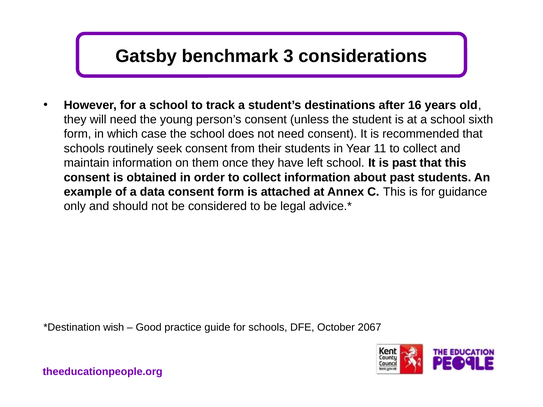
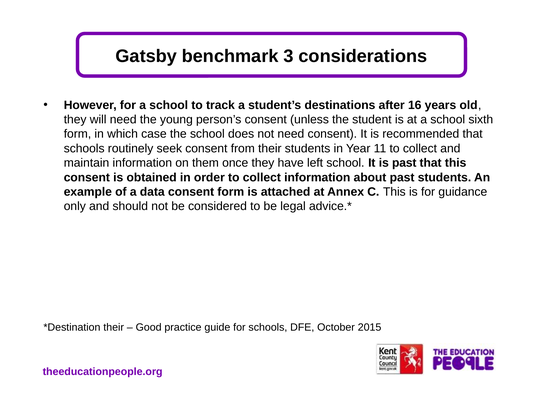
wish at (114, 328): wish -> their
2067: 2067 -> 2015
